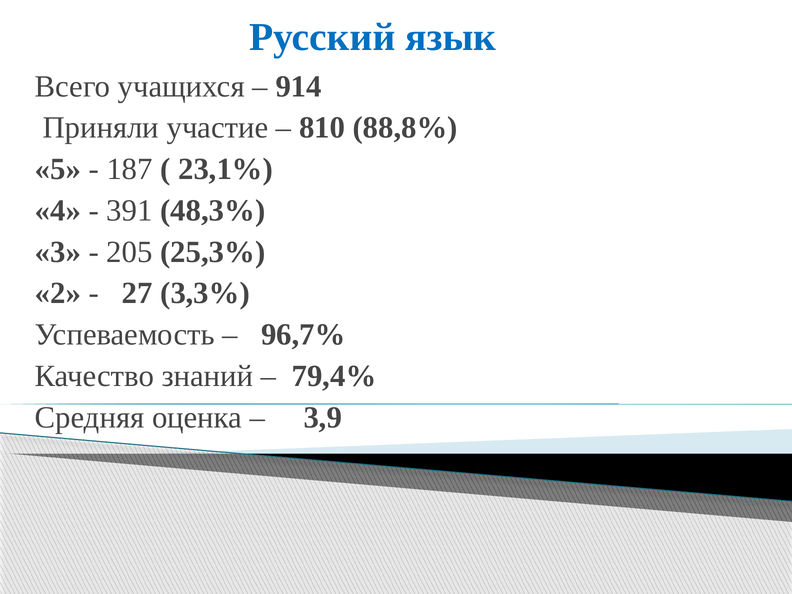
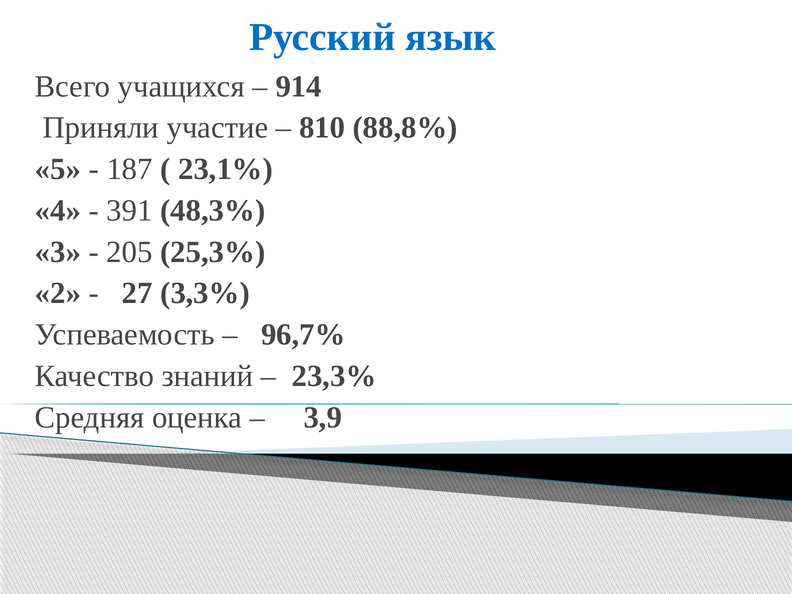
79,4%: 79,4% -> 23,3%
